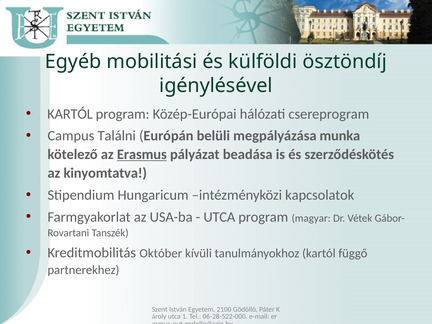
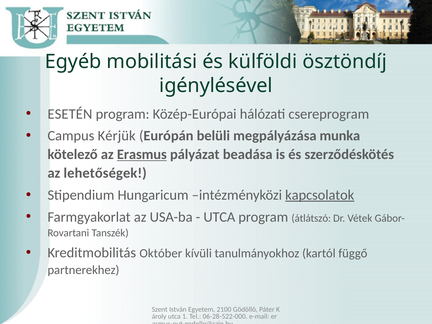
KARTÓL at (70, 114): KARTÓL -> ESETÉN
Találni: Találni -> Kérjük
kinyomtatva: kinyomtatva -> lehetőségek
kapcsolatok underline: none -> present
magyar: magyar -> átlátszó
